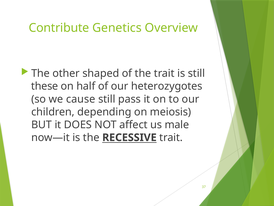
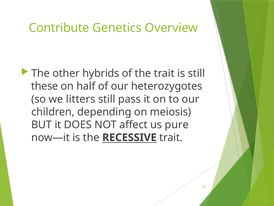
shaped: shaped -> hybrids
cause: cause -> litters
male: male -> pure
